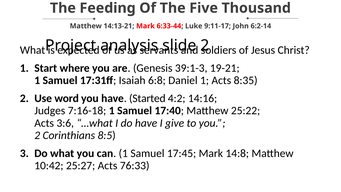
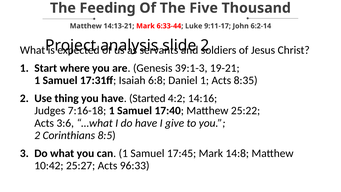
word: word -> thing
76:33: 76:33 -> 96:33
